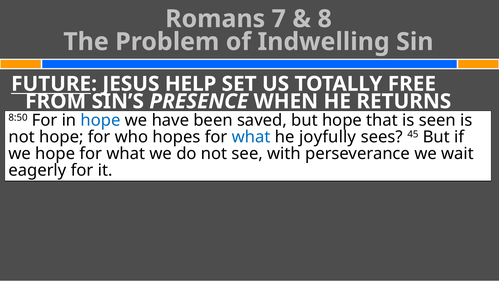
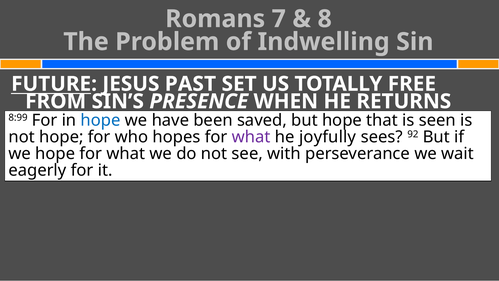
HELP: HELP -> PAST
8:50: 8:50 -> 8:99
what at (251, 137) colour: blue -> purple
45: 45 -> 92
